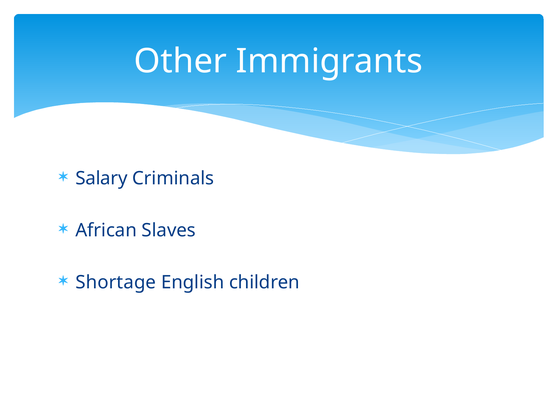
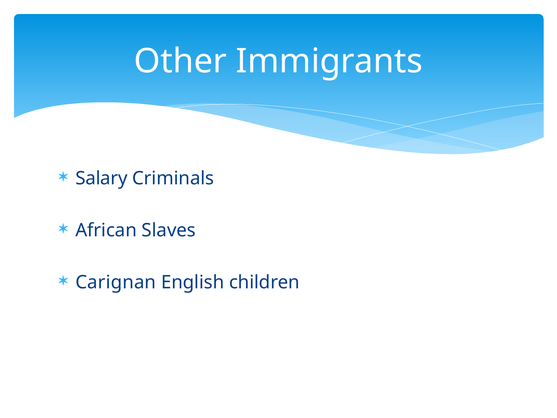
Shortage: Shortage -> Carignan
